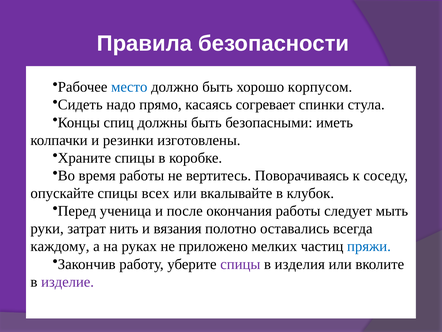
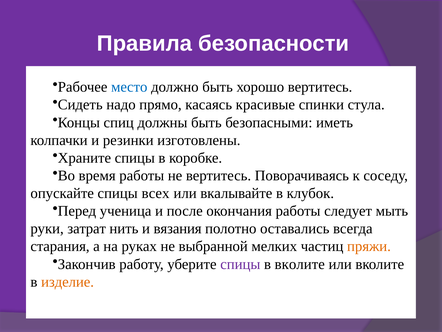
хорошо корпусом: корпусом -> вертитесь
согревает: согревает -> красивые
каждому: каждому -> старания
приложено: приложено -> выбранной
пряжи colour: blue -> orange
в изделия: изделия -> вколите
изделие colour: purple -> orange
